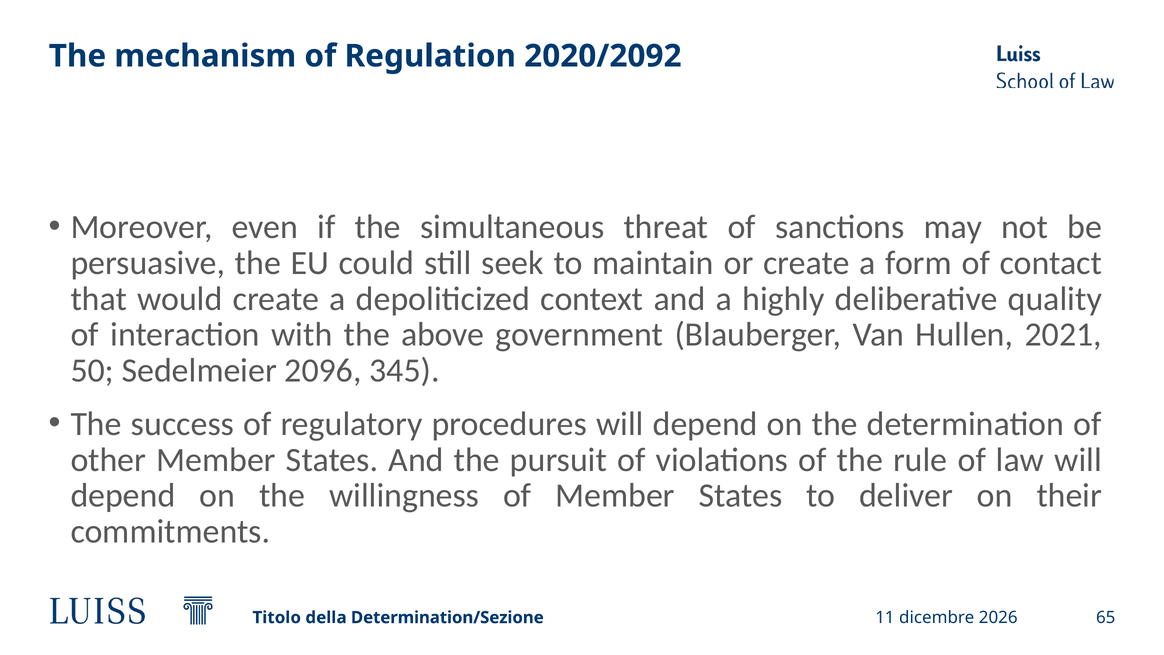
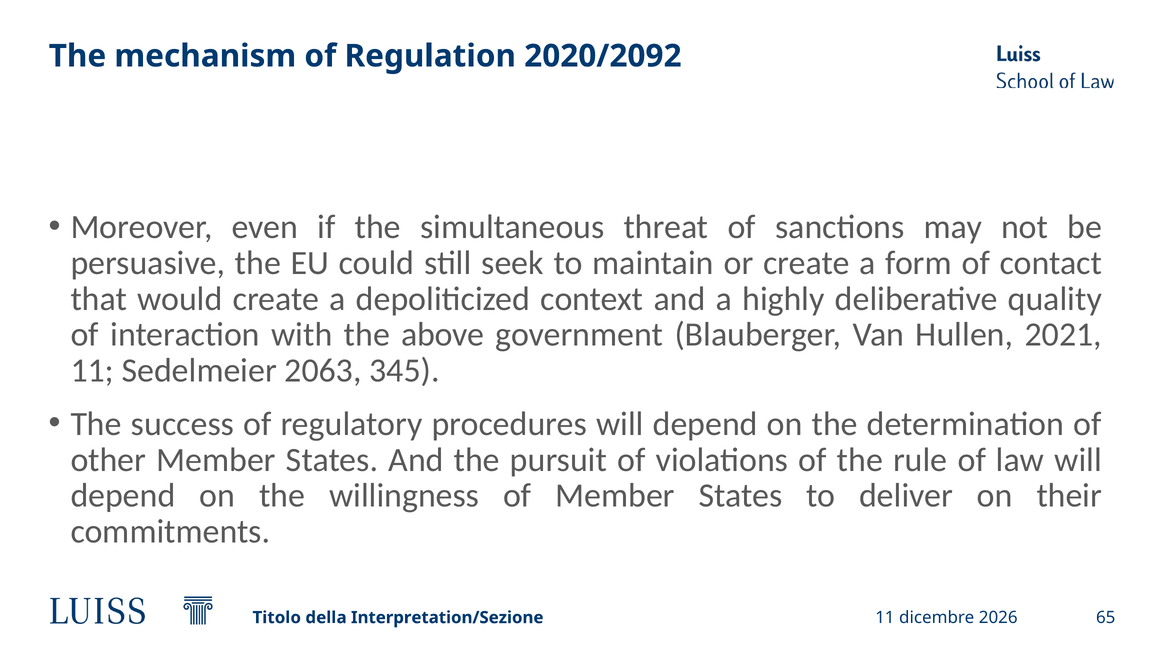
50 at (92, 371): 50 -> 11
2096: 2096 -> 2063
Determination/Sezione: Determination/Sezione -> Interpretation/Sezione
